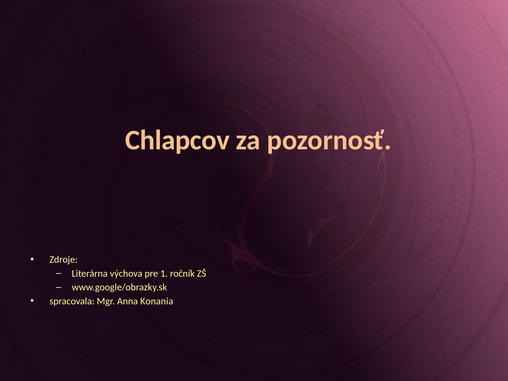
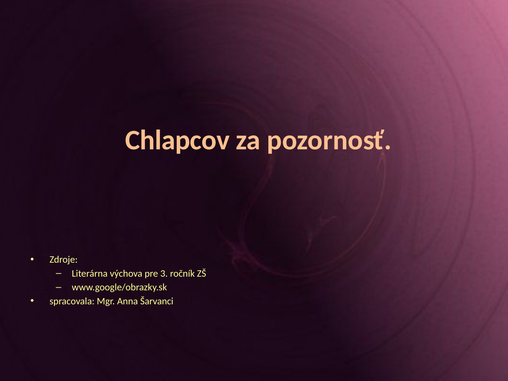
1: 1 -> 3
Konania: Konania -> Šarvanci
